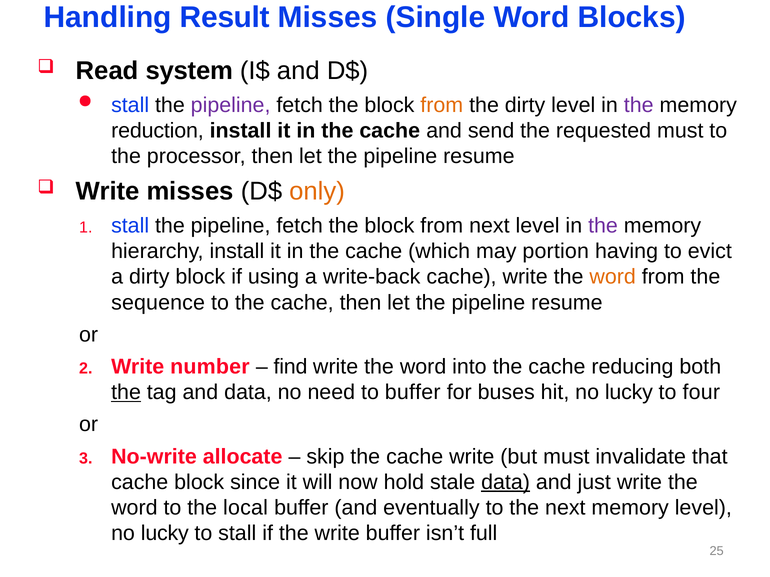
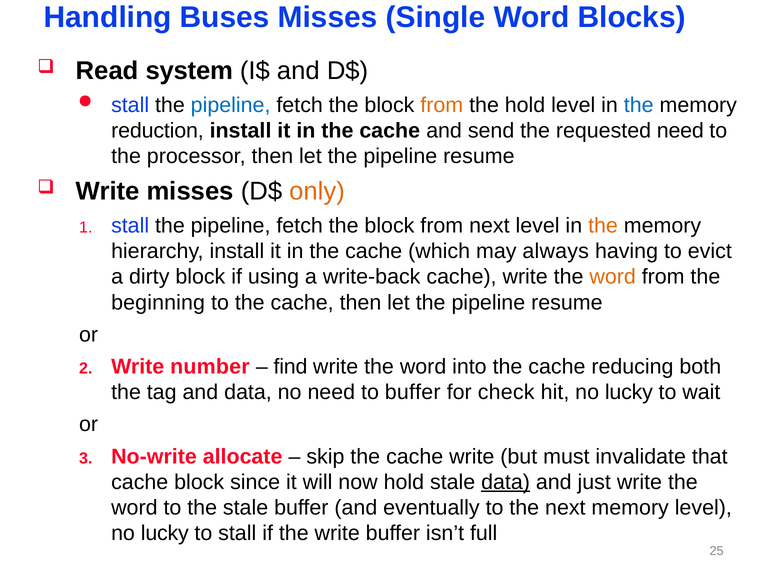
Result: Result -> Buses
pipeline at (231, 105) colour: purple -> blue
the dirty: dirty -> hold
the at (639, 105) colour: purple -> blue
requested must: must -> need
the at (603, 226) colour: purple -> orange
portion: portion -> always
sequence: sequence -> beginning
the at (126, 393) underline: present -> none
buses: buses -> check
four: four -> wait
the local: local -> stale
